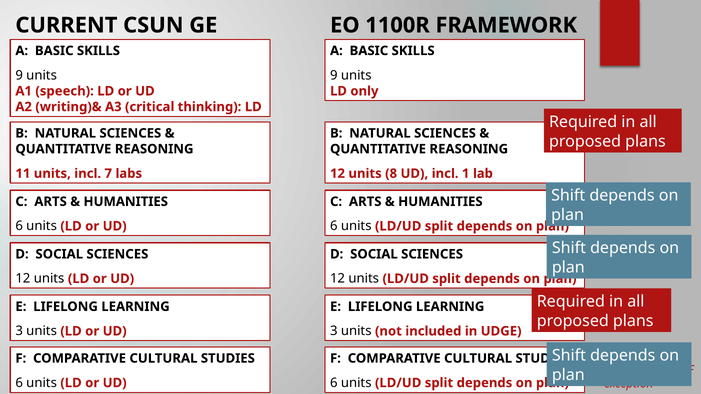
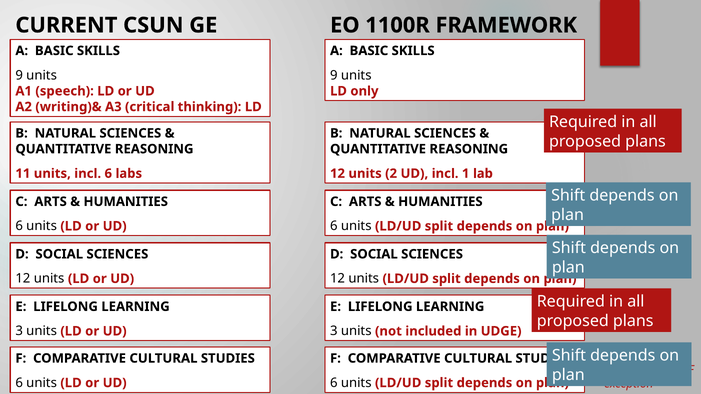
incl 7: 7 -> 6
8: 8 -> 2
